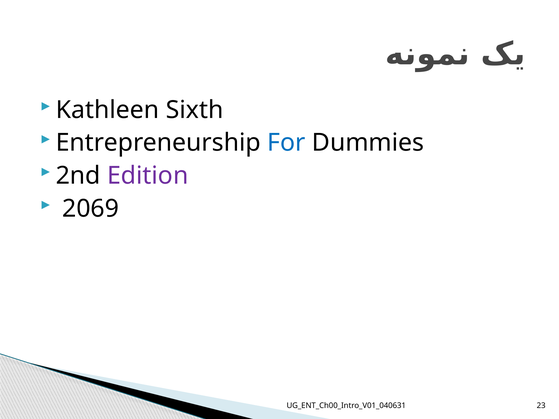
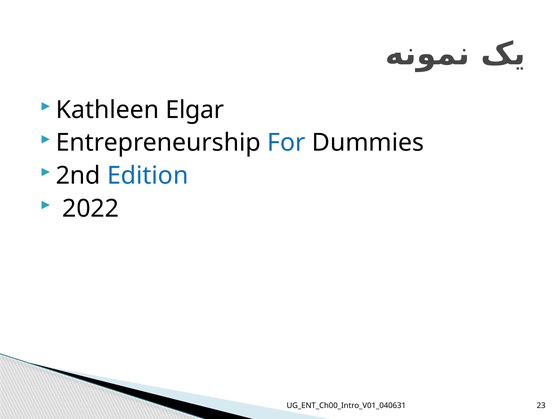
Sixth: Sixth -> Elgar
Edition colour: purple -> blue
2069: 2069 -> 2022
